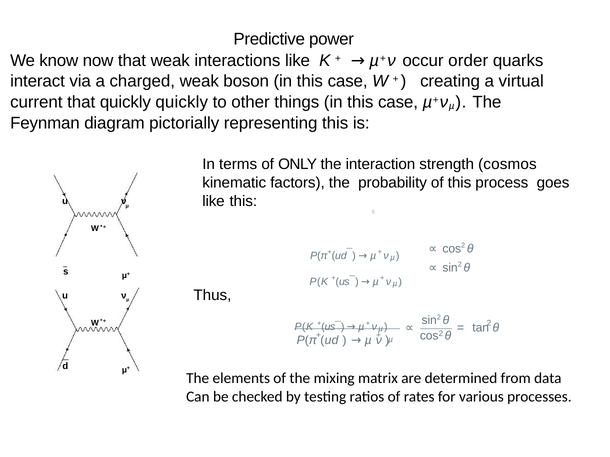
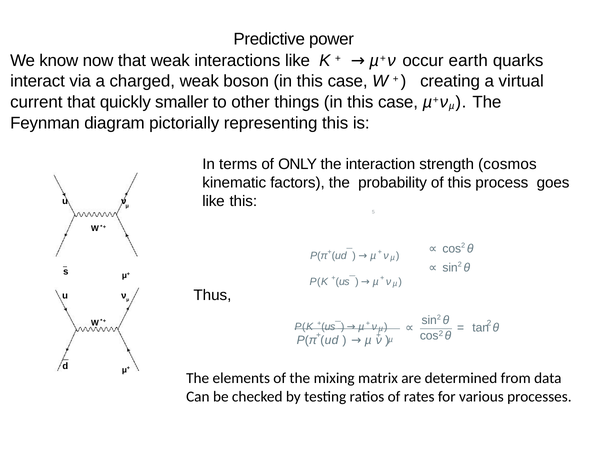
order: order -> earth
quickly quickly: quickly -> smaller
